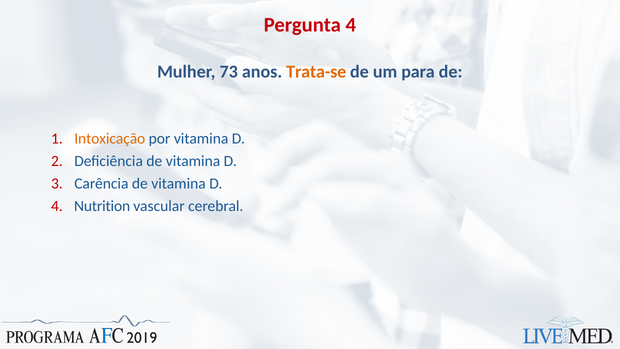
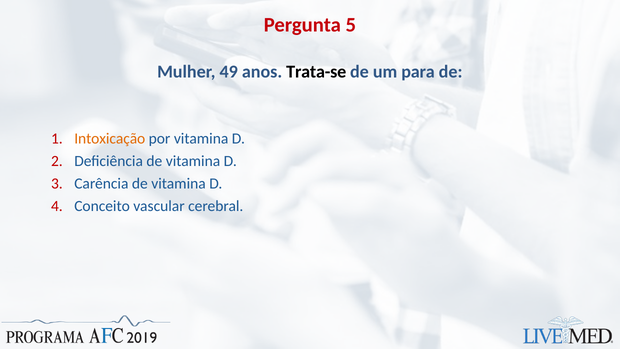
Pergunta 4: 4 -> 5
73: 73 -> 49
Trata-se colour: orange -> black
Nutrition: Nutrition -> Conceito
